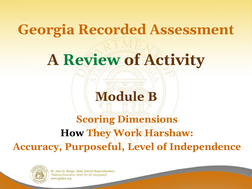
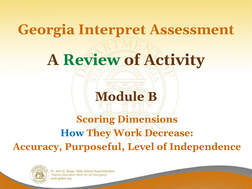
Recorded: Recorded -> Interpret
How colour: black -> blue
Harshaw: Harshaw -> Decrease
